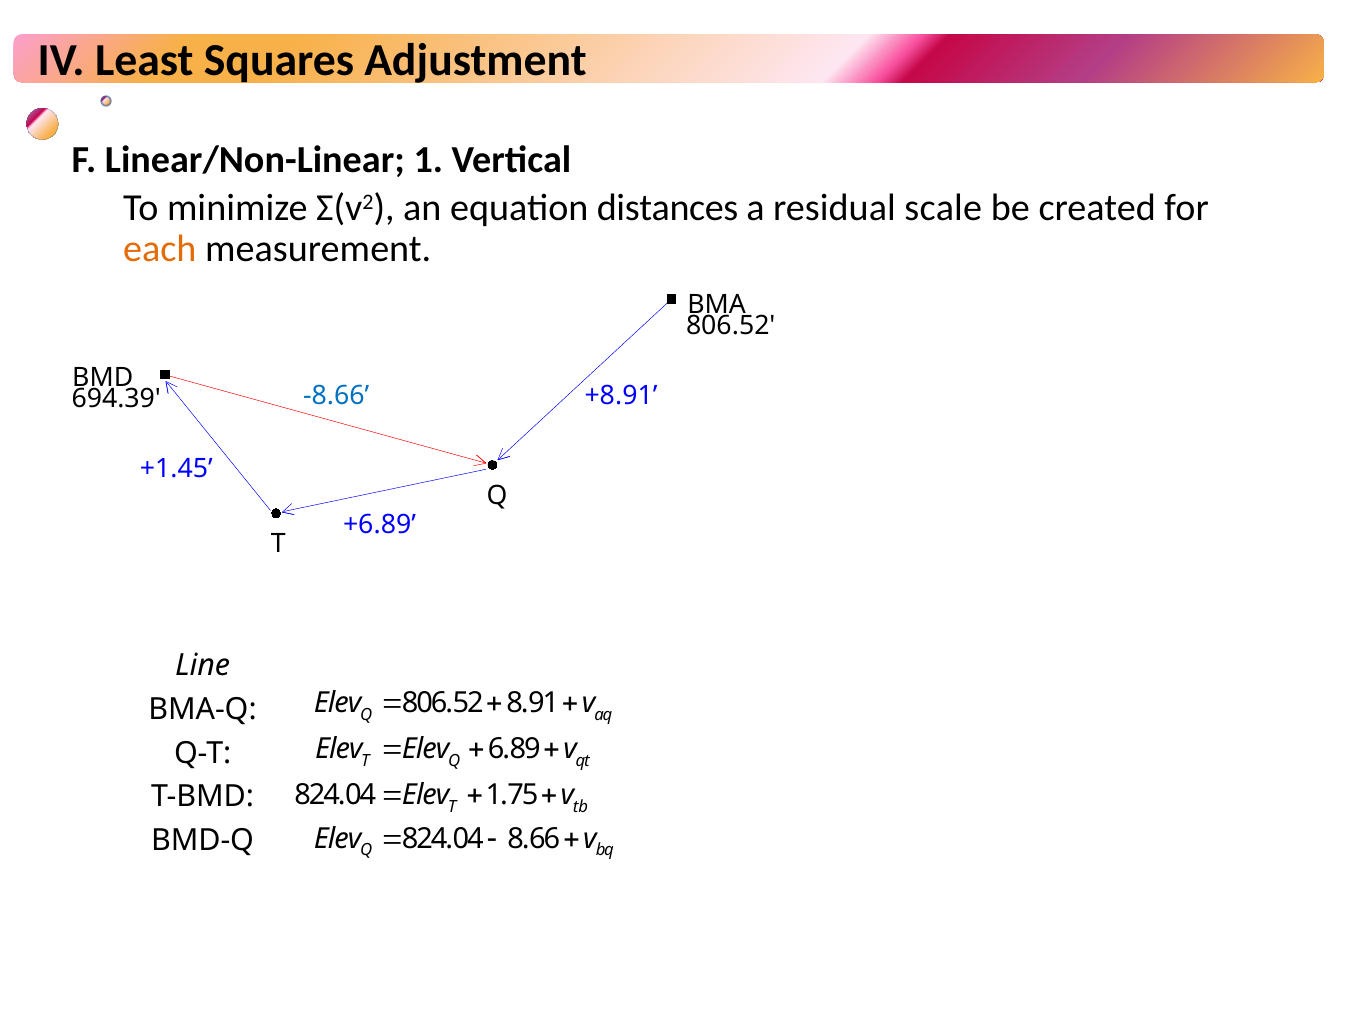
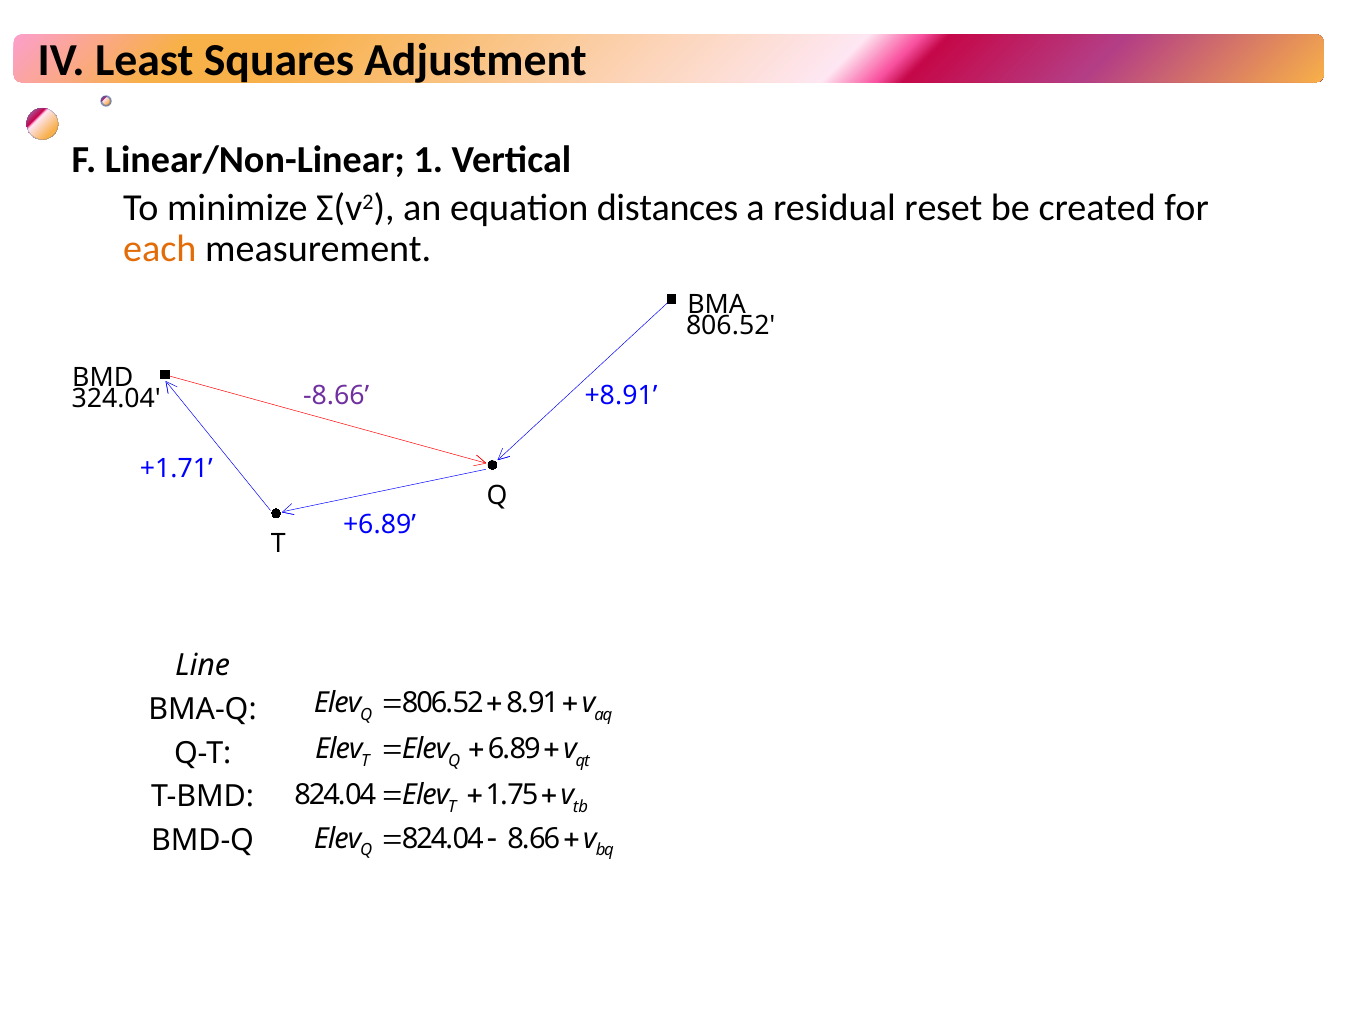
scale: scale -> reset
-8.66 colour: blue -> purple
694.39: 694.39 -> 324.04
+1.45: +1.45 -> +1.71
